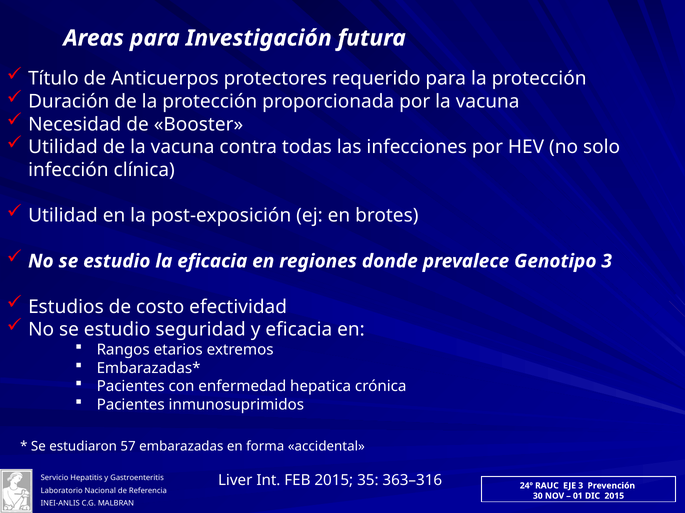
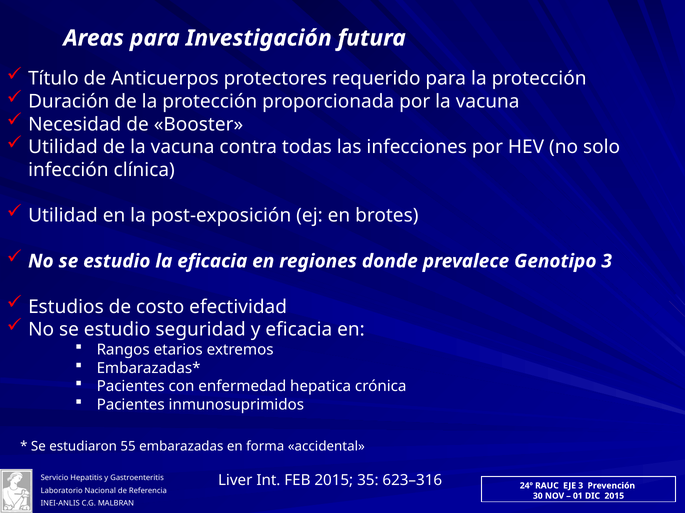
57: 57 -> 55
363–316: 363–316 -> 623–316
